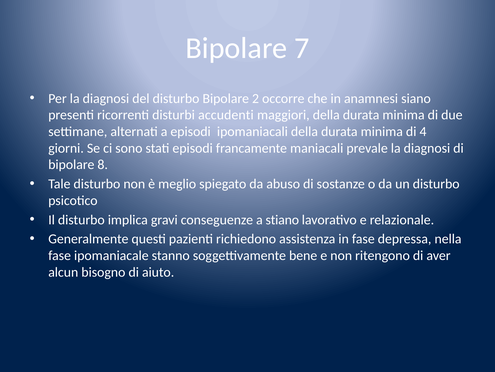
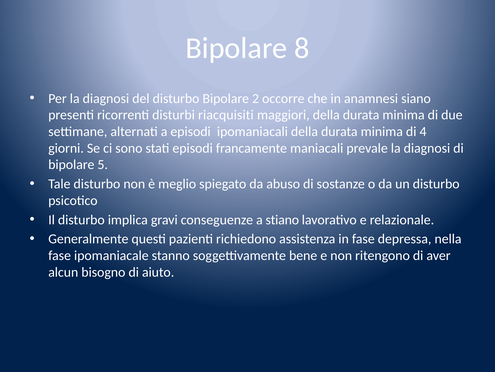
7: 7 -> 8
accudenti: accudenti -> riacquisiti
8: 8 -> 5
